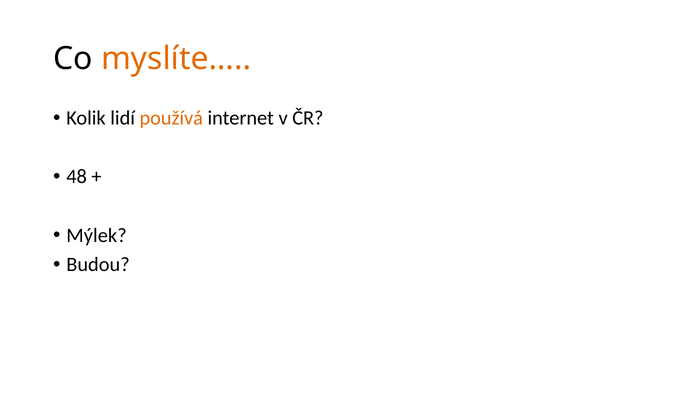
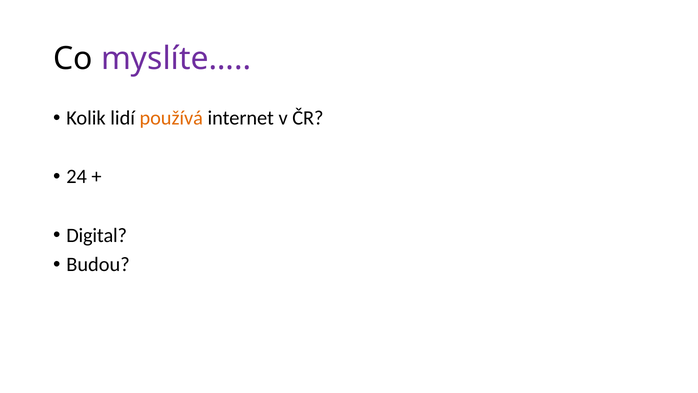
myslíte… colour: orange -> purple
48: 48 -> 24
Mýlek: Mýlek -> Digital
